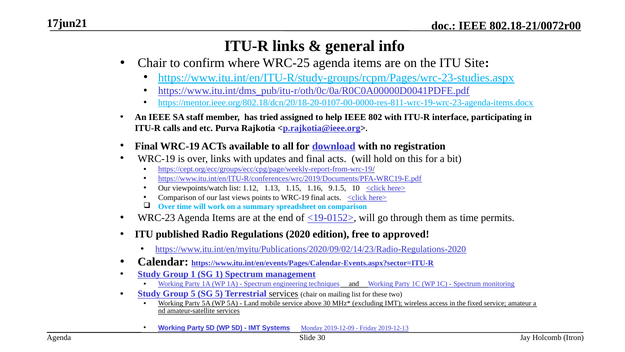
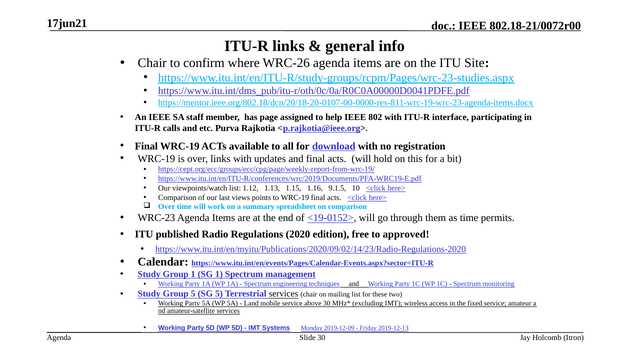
WRC-25: WRC-25 -> WRC-26
tried: tried -> page
